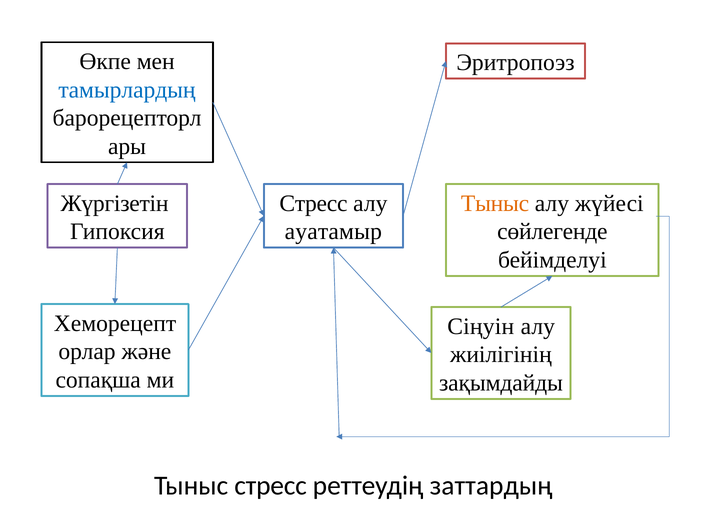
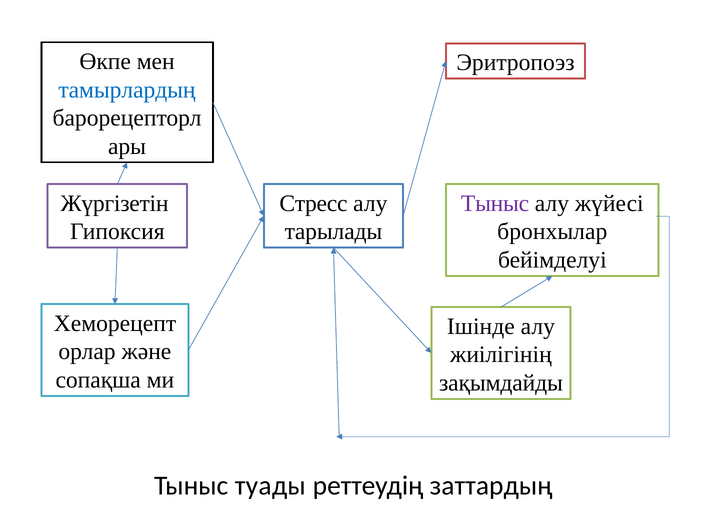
Тыныс at (495, 204) colour: orange -> purple
ауатамыр: ауатамыр -> тарылады
сөйлегенде: сөйлегенде -> бронхылар
Сіңуін: Сіңуін -> Ішінде
Тыныс стресс: стресс -> туады
